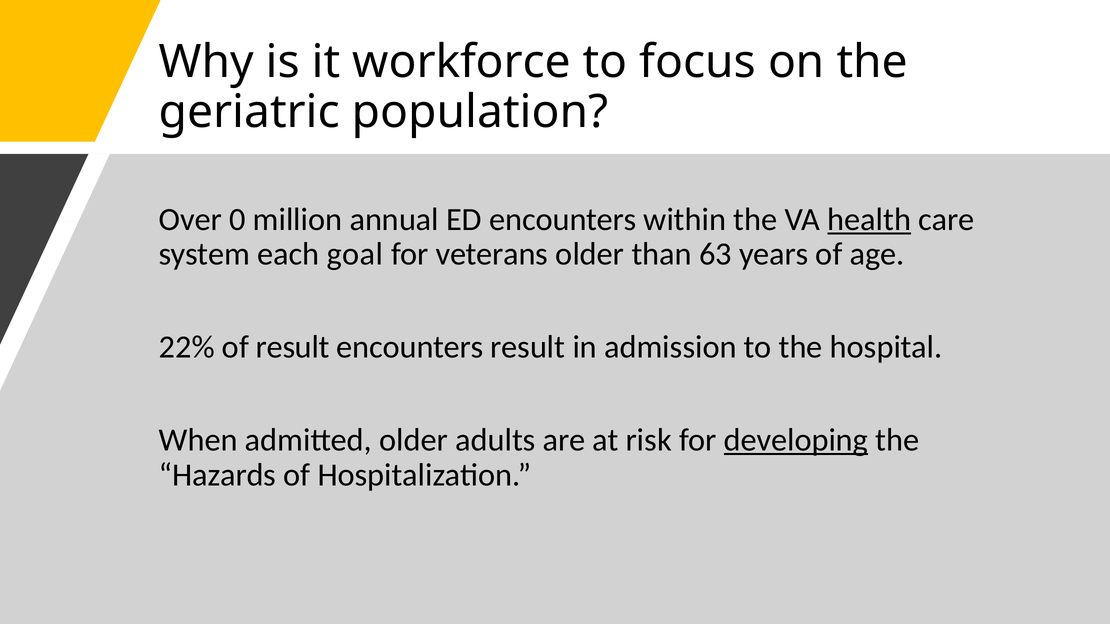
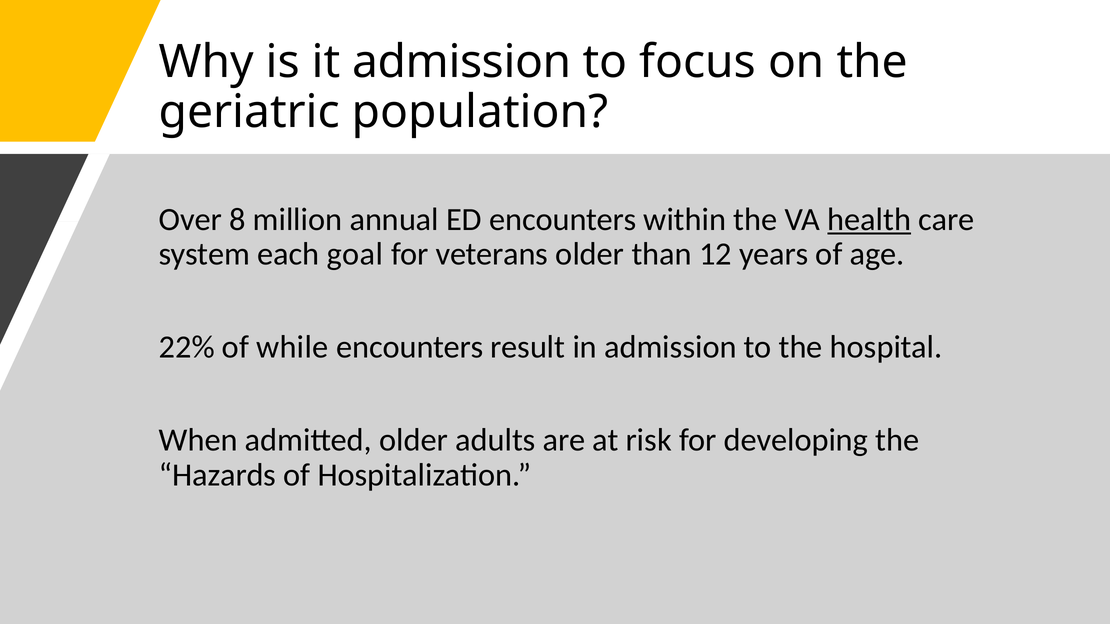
it workforce: workforce -> admission
0: 0 -> 8
63: 63 -> 12
of result: result -> while
developing underline: present -> none
